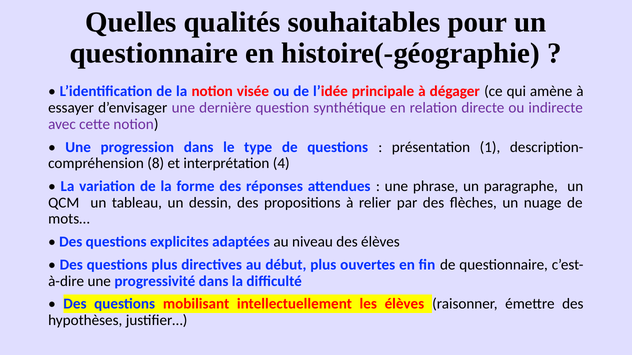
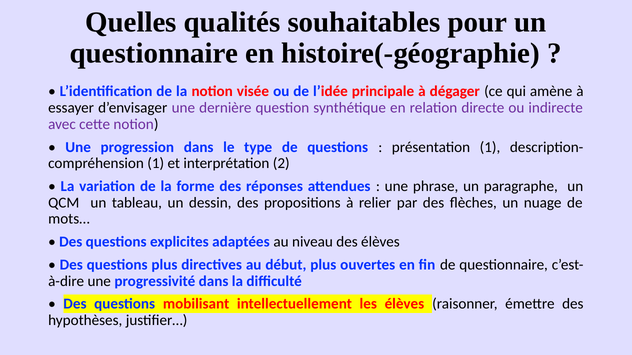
8 at (156, 164): 8 -> 1
4: 4 -> 2
